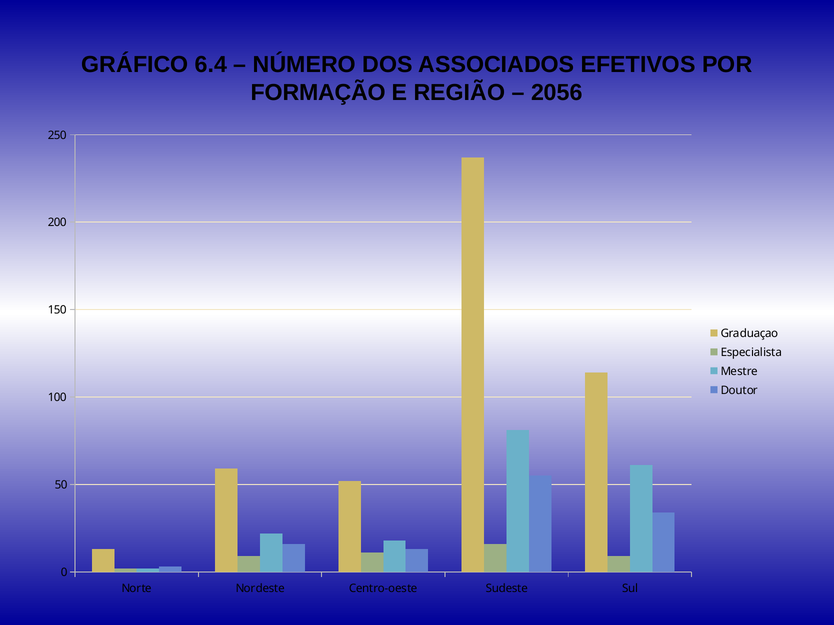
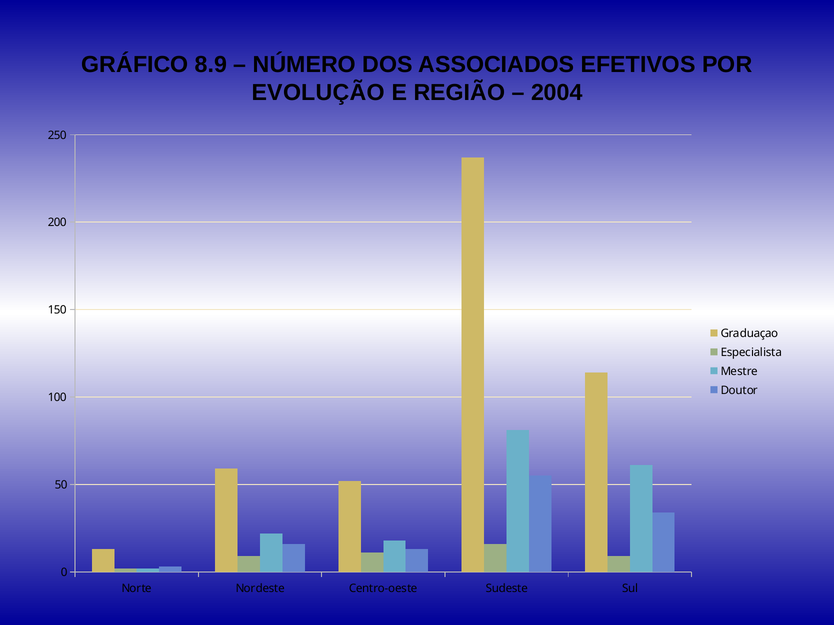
6.4: 6.4 -> 8.9
FORMAÇÃO: FORMAÇÃO -> EVOLUÇÃO
2056: 2056 -> 2004
